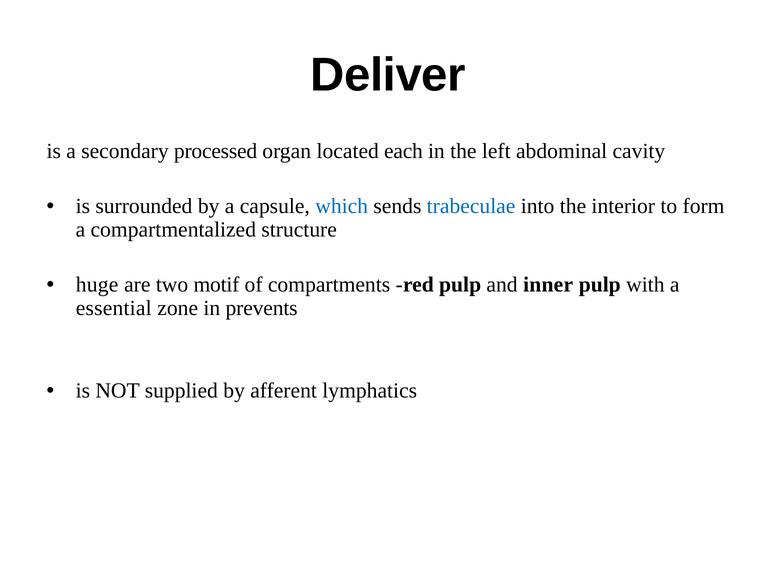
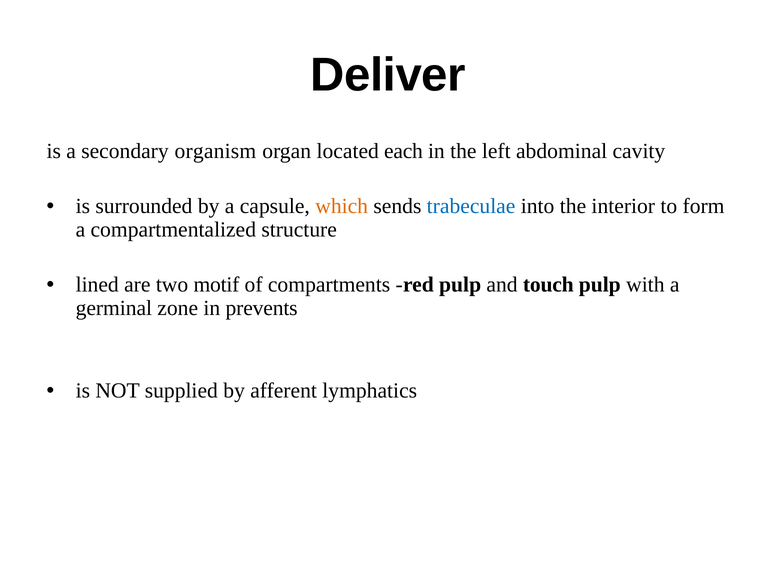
processed: processed -> organism
which colour: blue -> orange
huge: huge -> lined
inner: inner -> touch
essential: essential -> germinal
